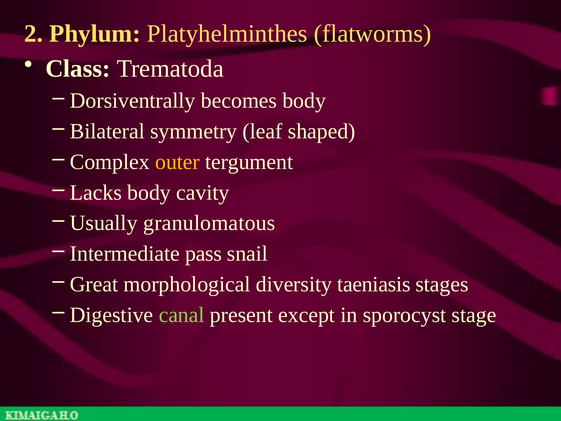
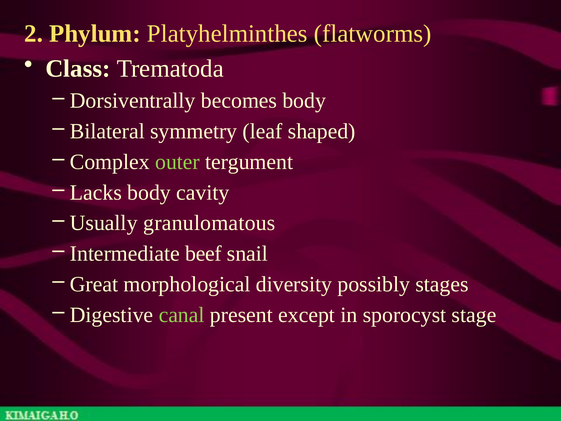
outer colour: yellow -> light green
pass: pass -> beef
taeniasis: taeniasis -> possibly
